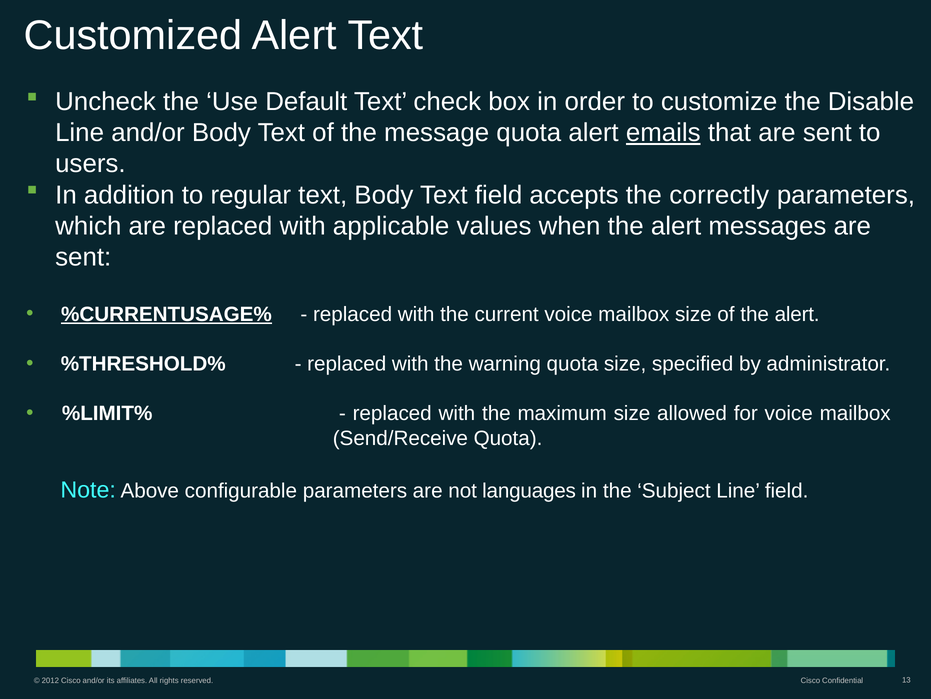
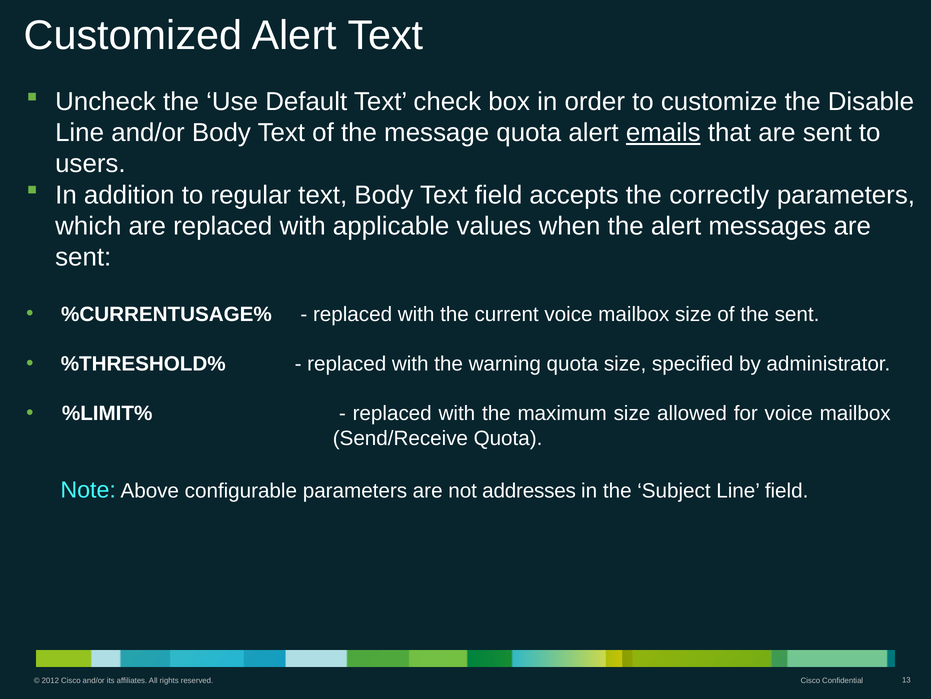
%CURRENTUSAGE% underline: present -> none
of the alert: alert -> sent
languages: languages -> addresses
